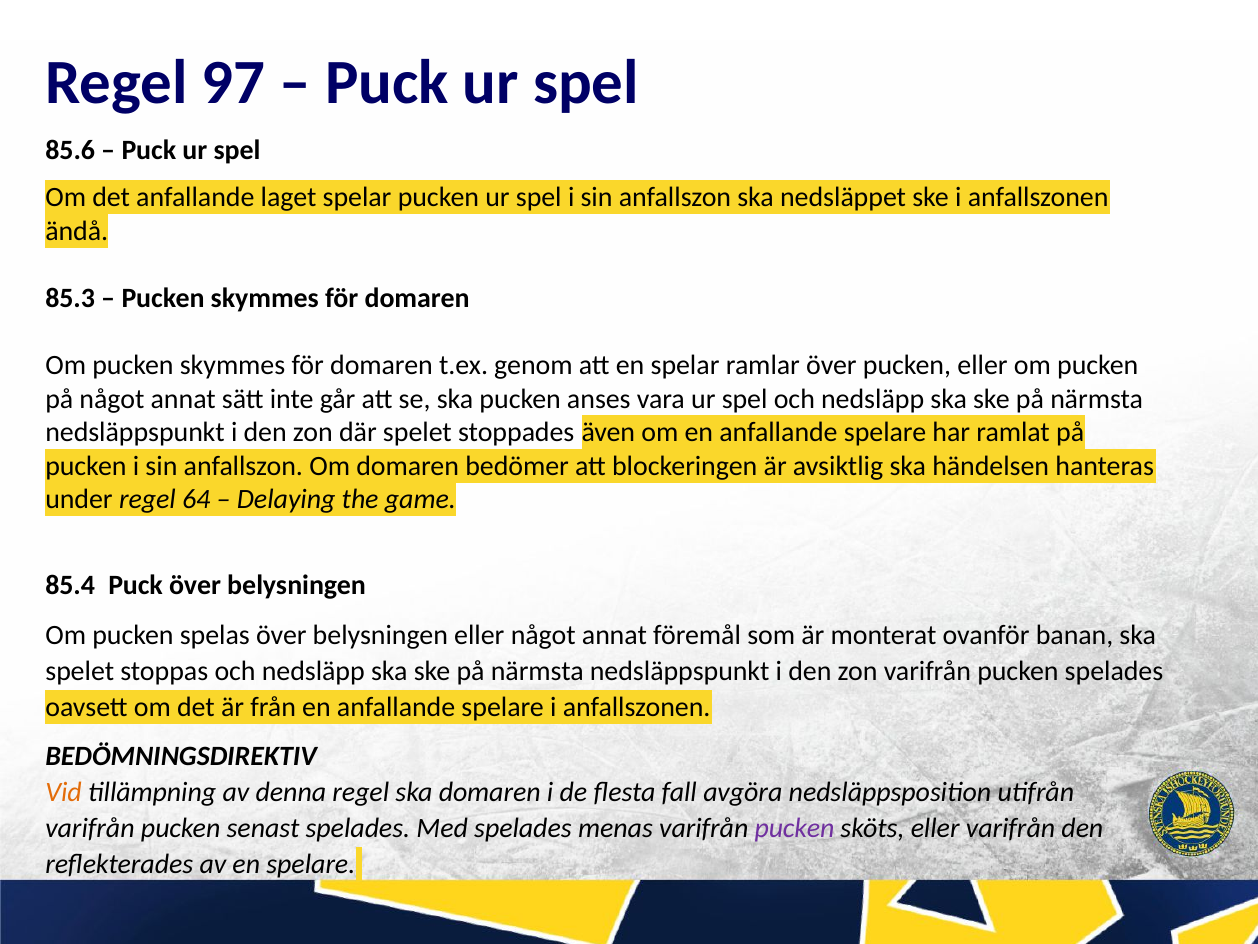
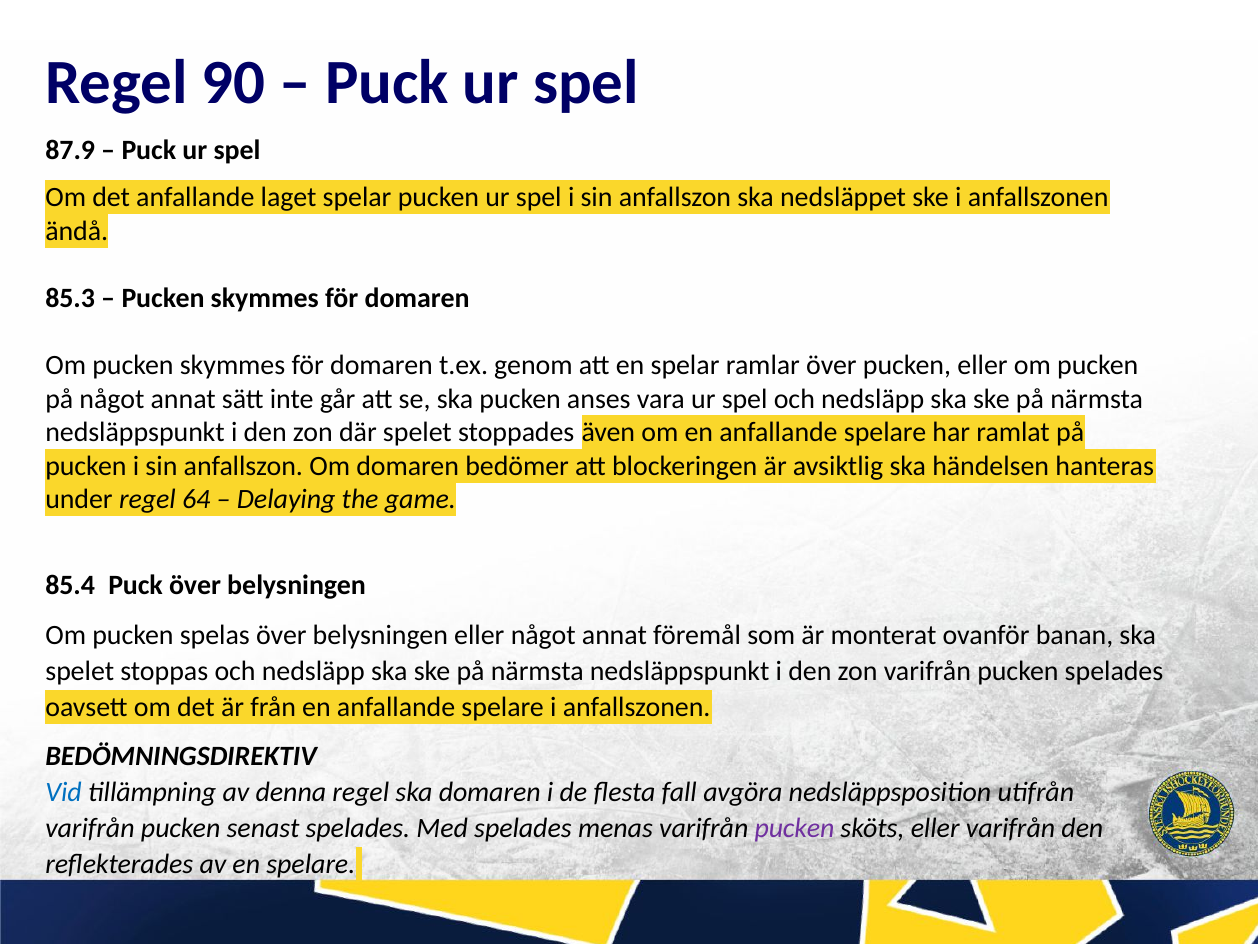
97: 97 -> 90
85.6: 85.6 -> 87.9
Vid colour: orange -> blue
